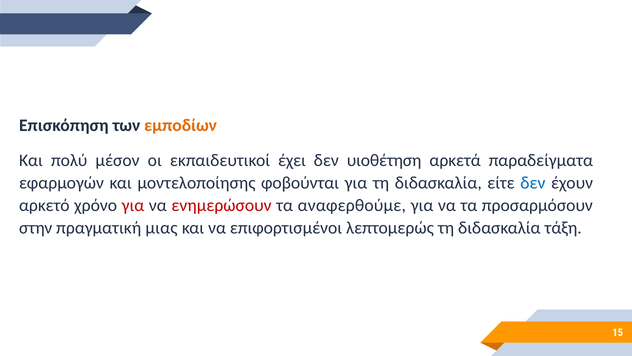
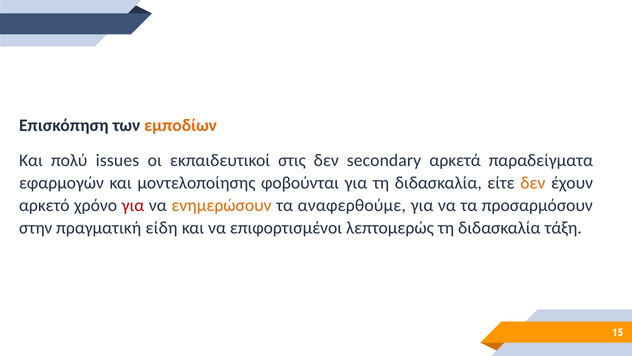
μέσον: μέσον -> issues
έχει: έχει -> στις
υιοθέτηση: υιοθέτηση -> secondary
δεν at (533, 183) colour: blue -> orange
ενημερώσουν colour: red -> orange
μιας: μιας -> είδη
